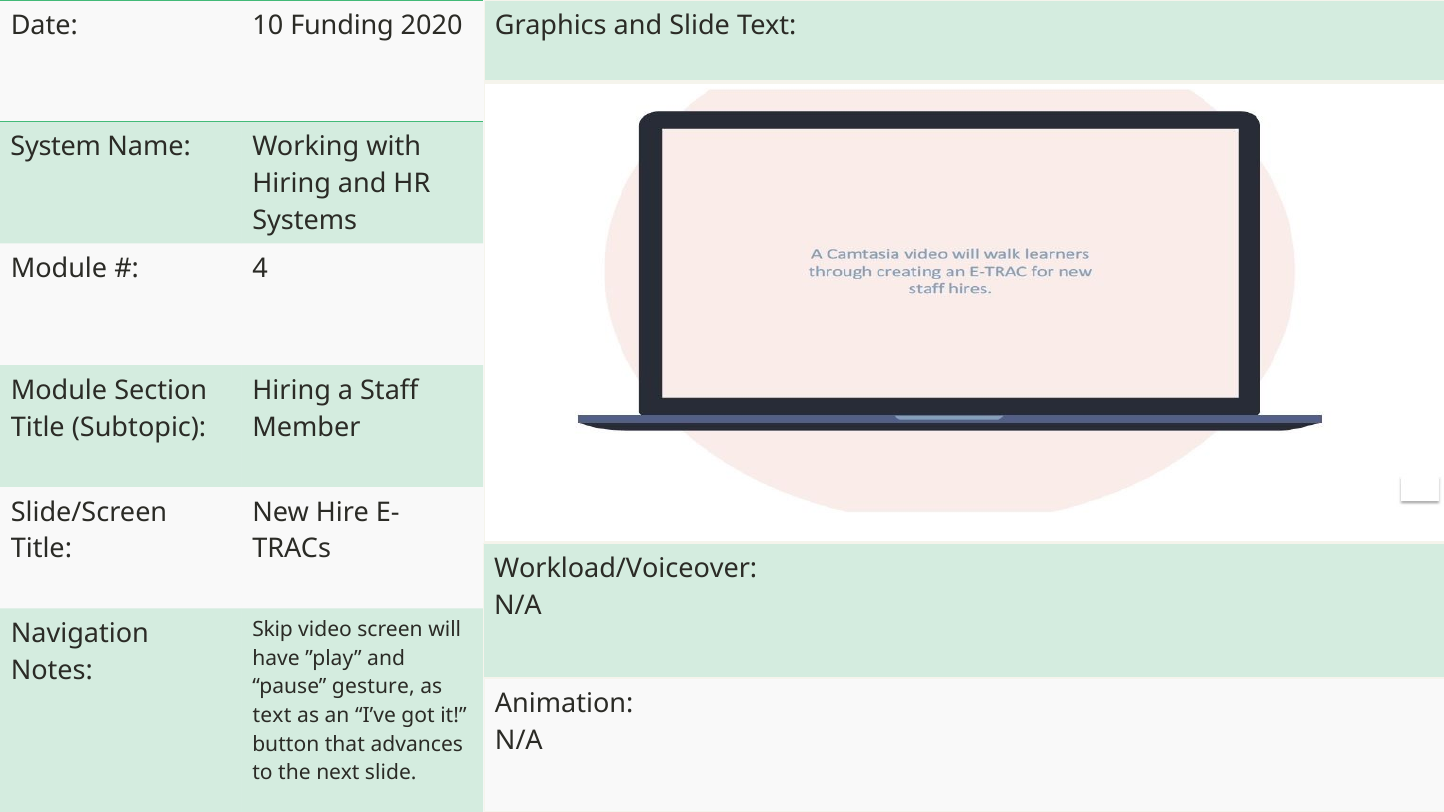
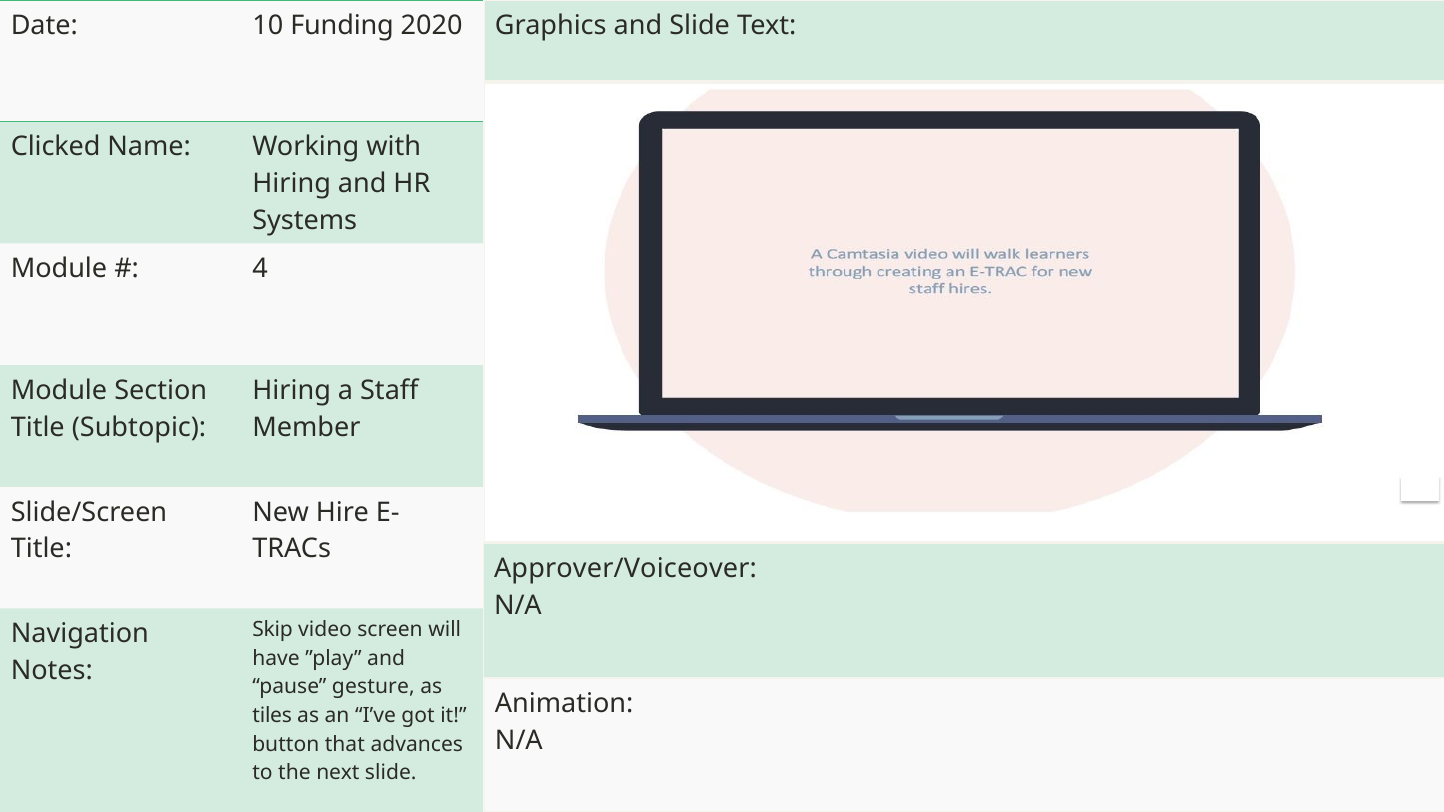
System: System -> Clicked
Workload/Voiceover: Workload/Voiceover -> Approver/Voiceover
text at (272, 716): text -> tiles
